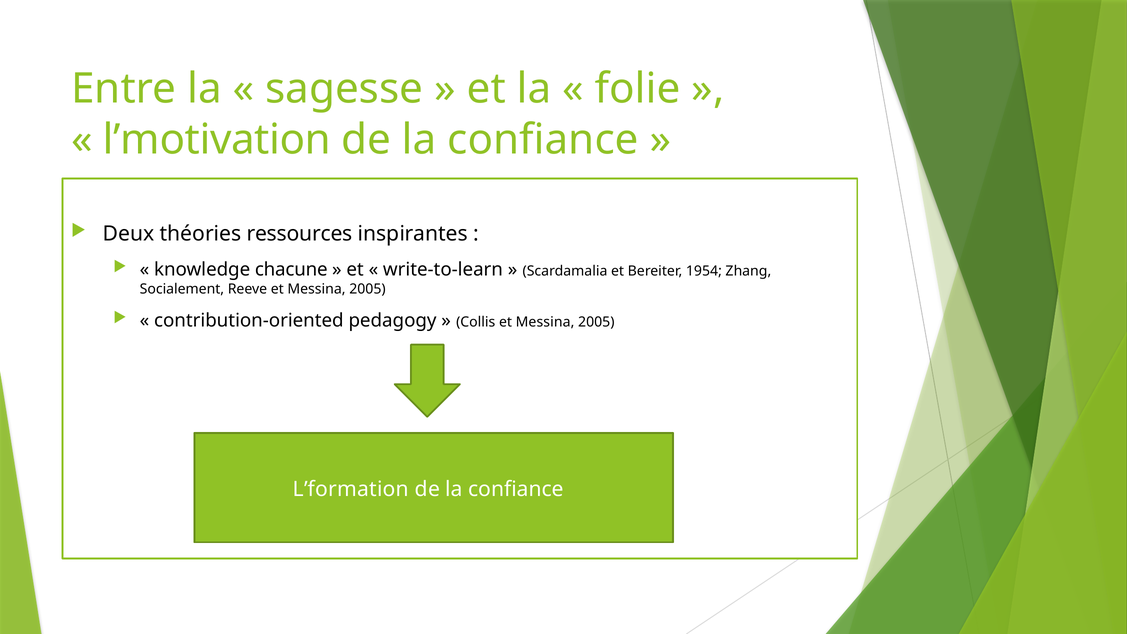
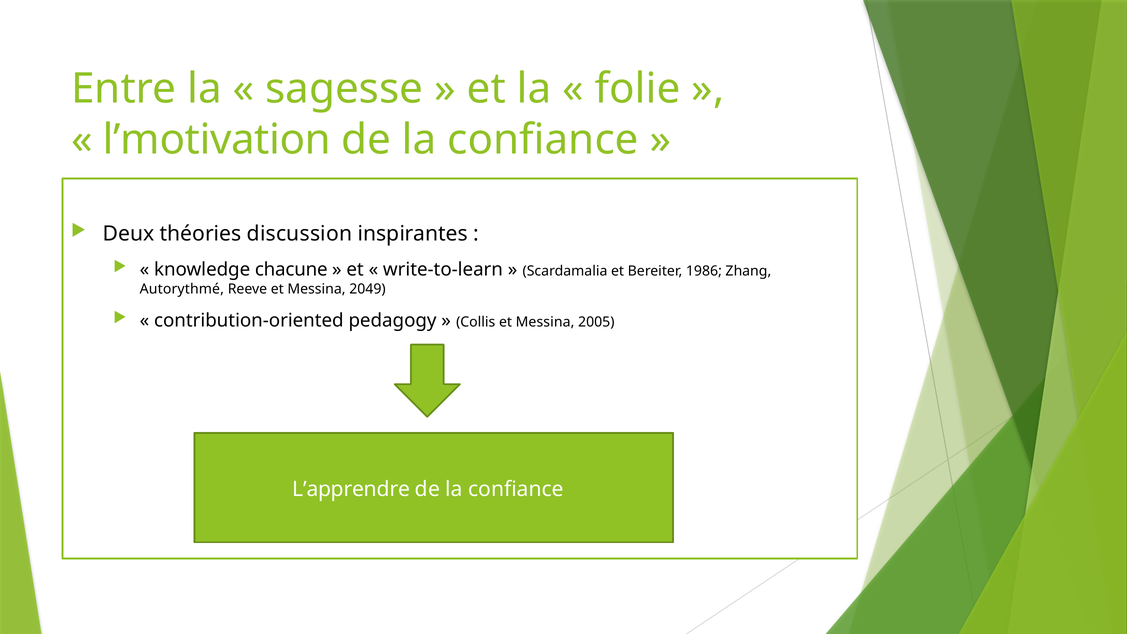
ressources: ressources -> discussion
1954: 1954 -> 1986
Socialement: Socialement -> Autorythmé
Reeve et Messina 2005: 2005 -> 2049
L’formation: L’formation -> L’apprendre
